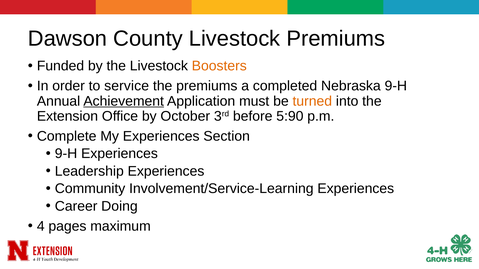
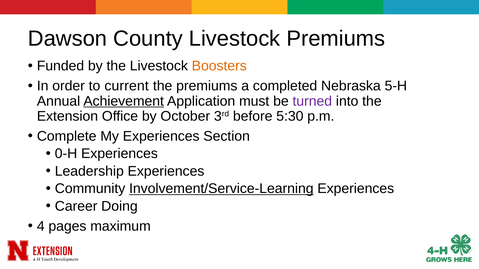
service: service -> current
Nebraska 9-H: 9-H -> 5-H
turned colour: orange -> purple
5:90: 5:90 -> 5:30
9-H at (66, 154): 9-H -> 0-H
Involvement/Service-Learning underline: none -> present
